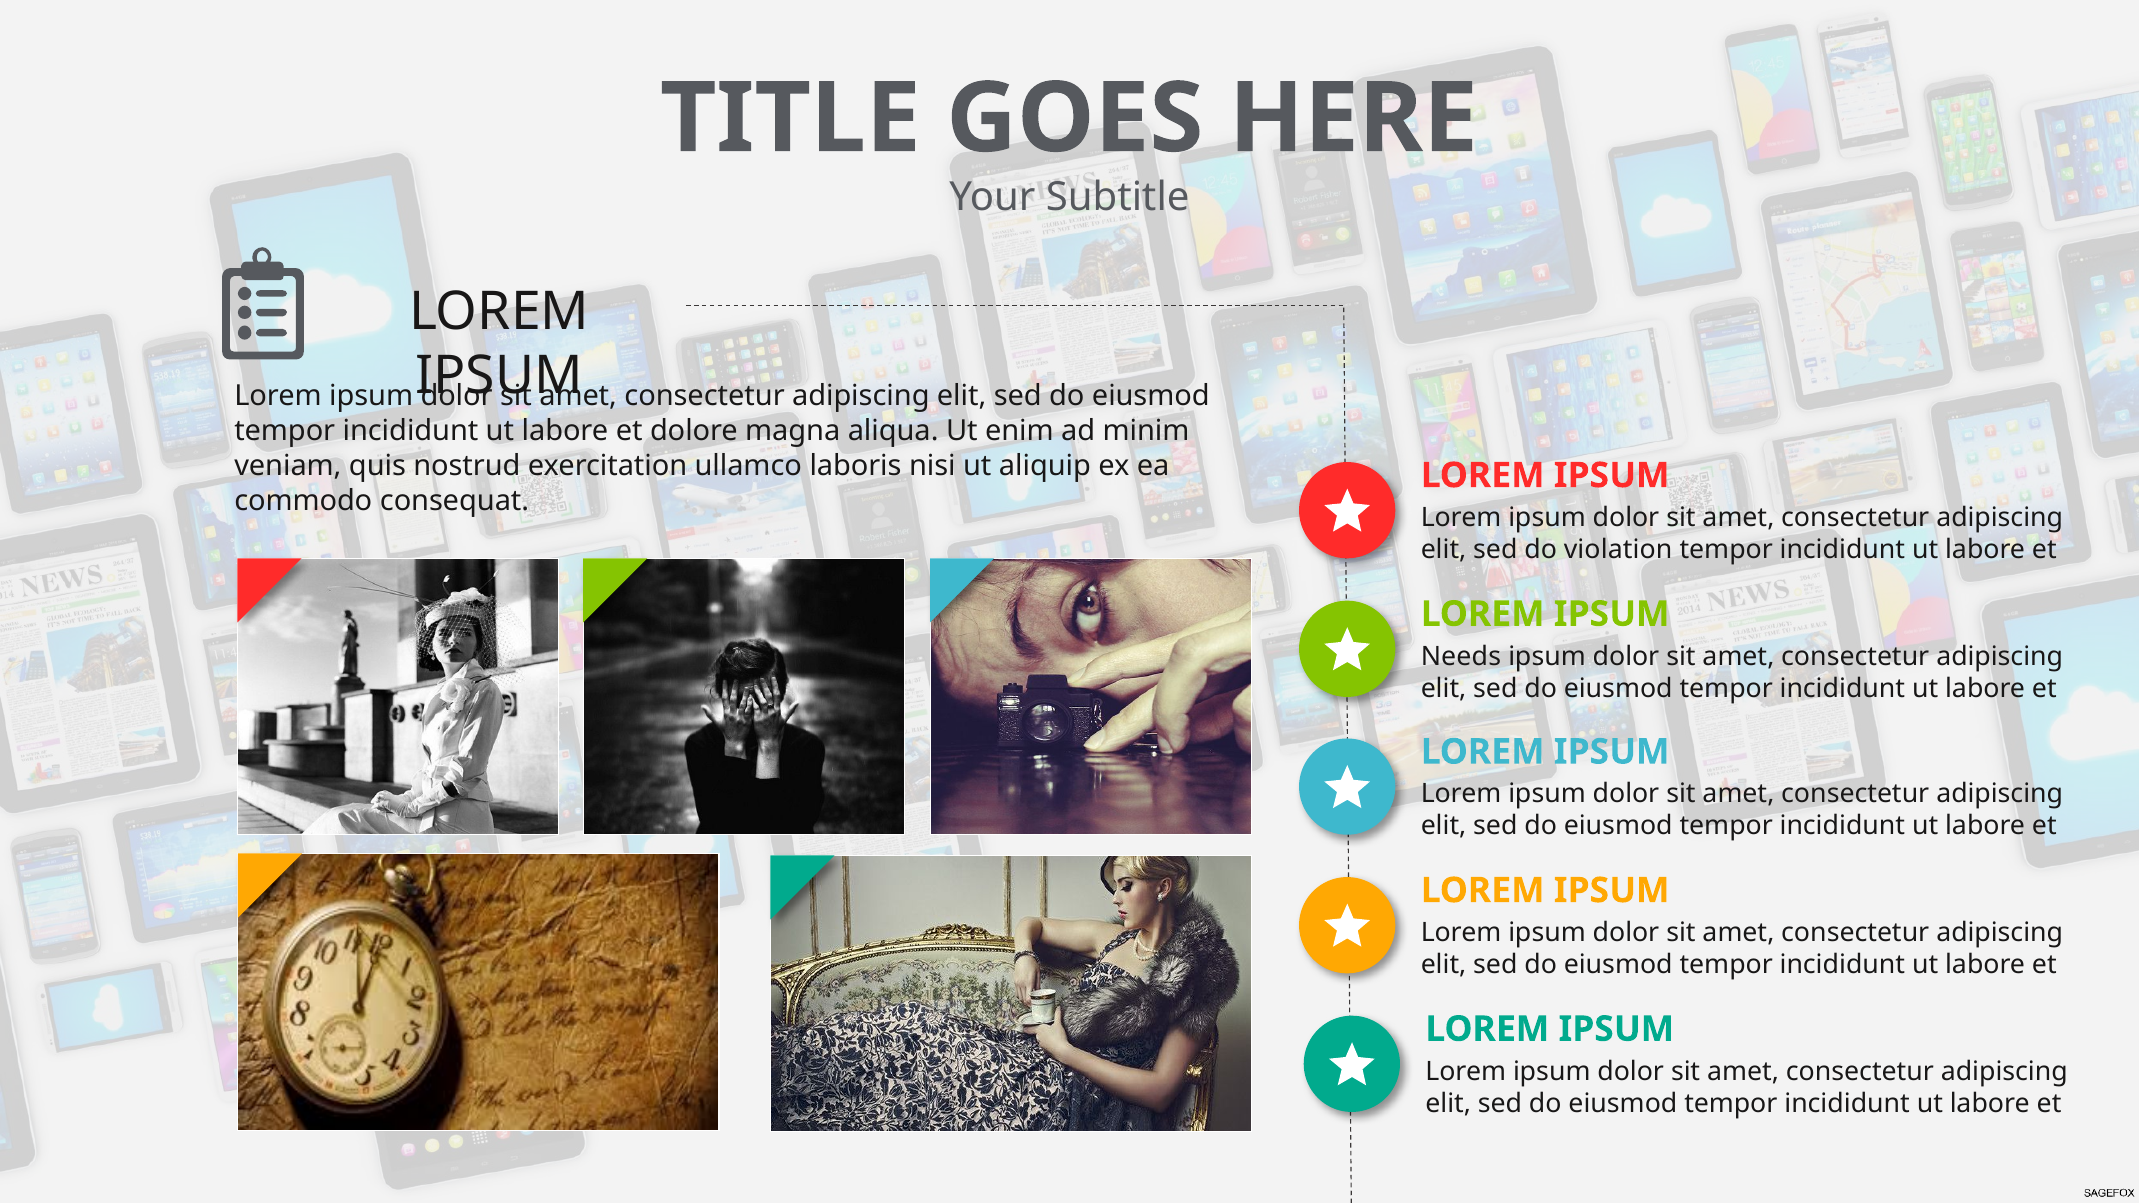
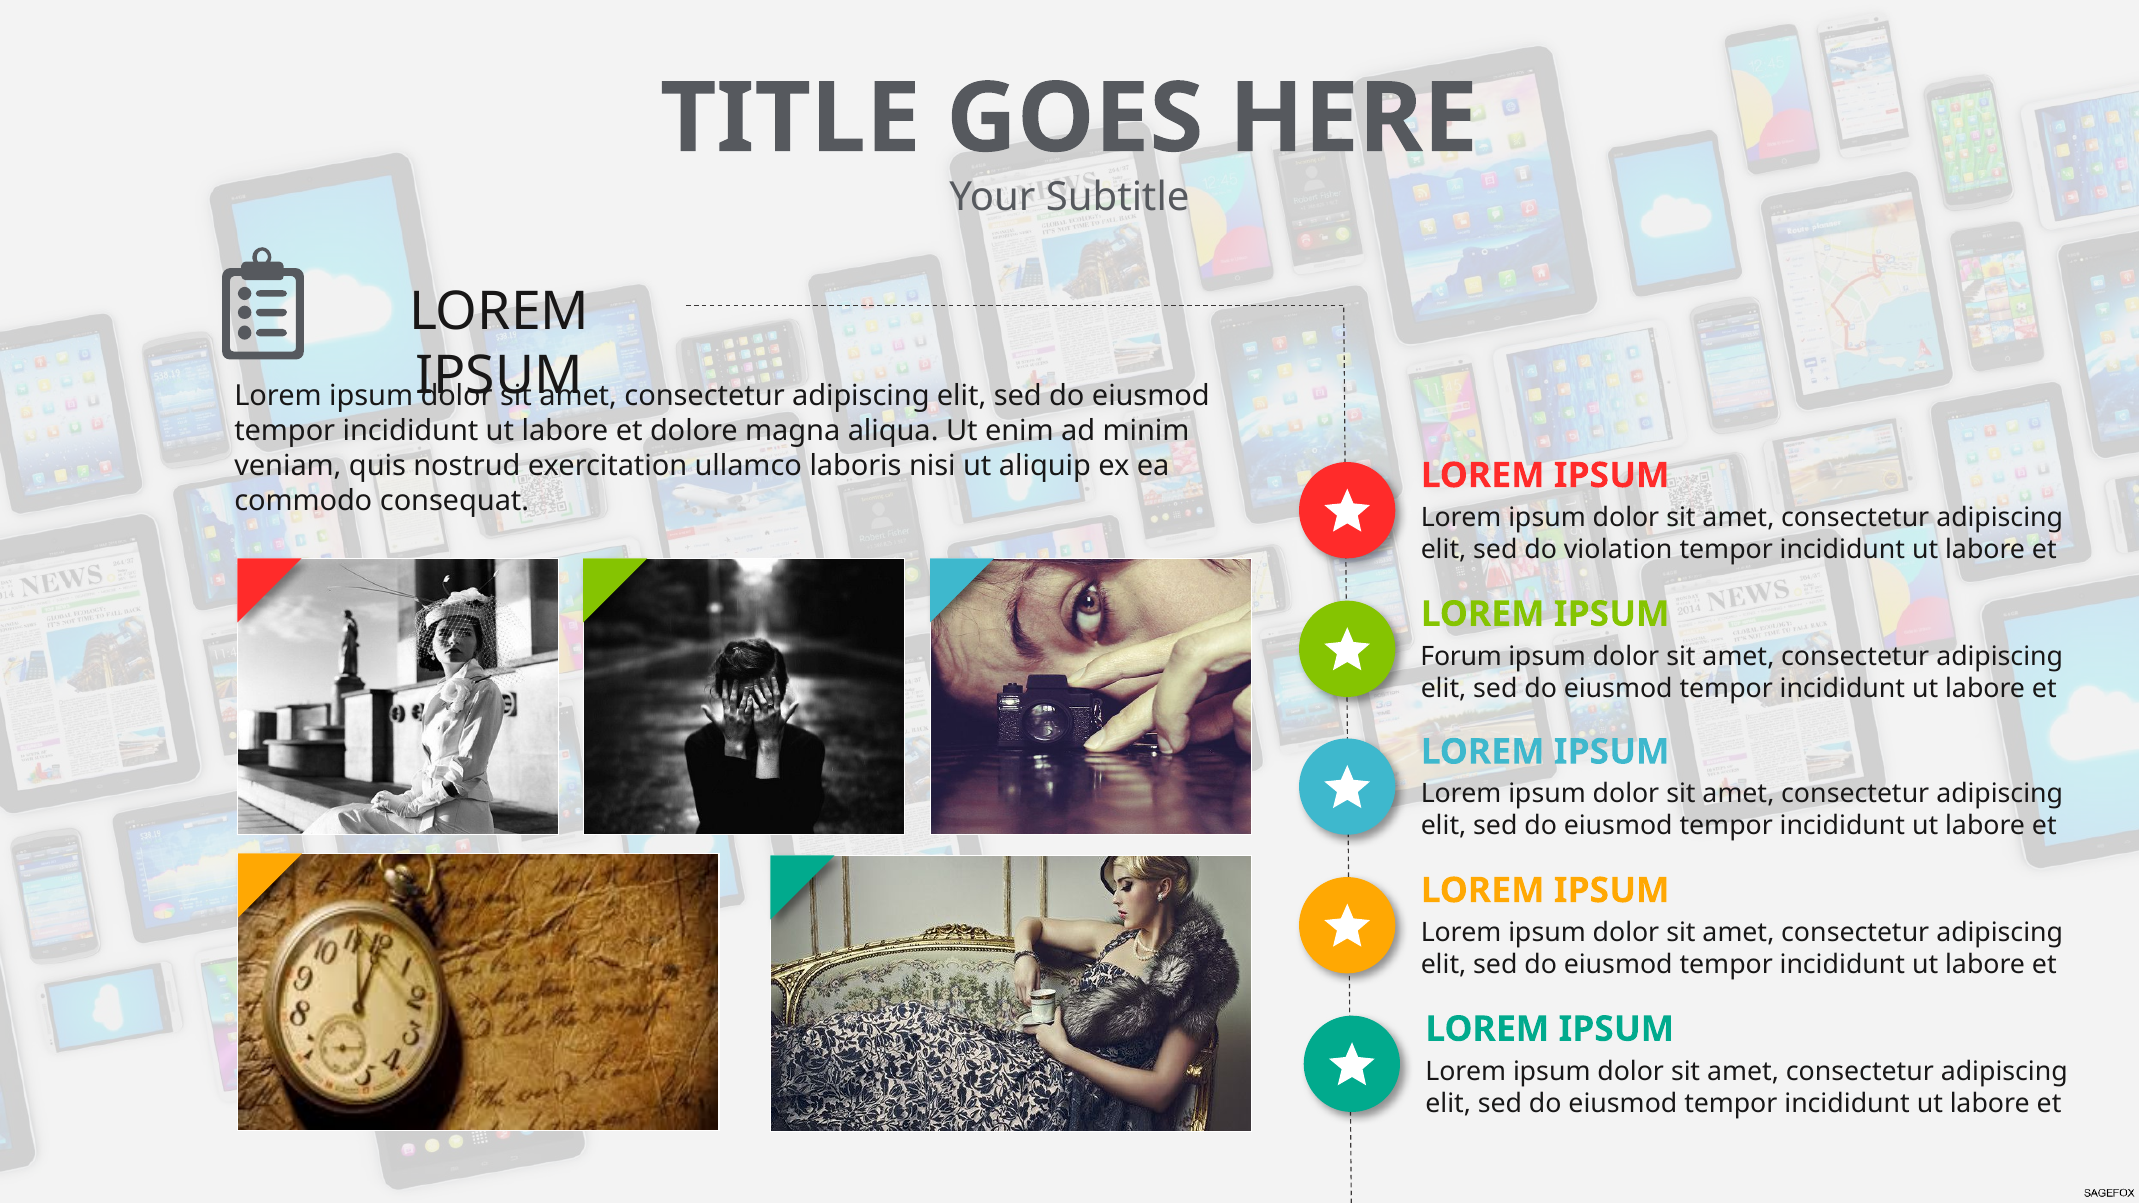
Needs: Needs -> Forum
